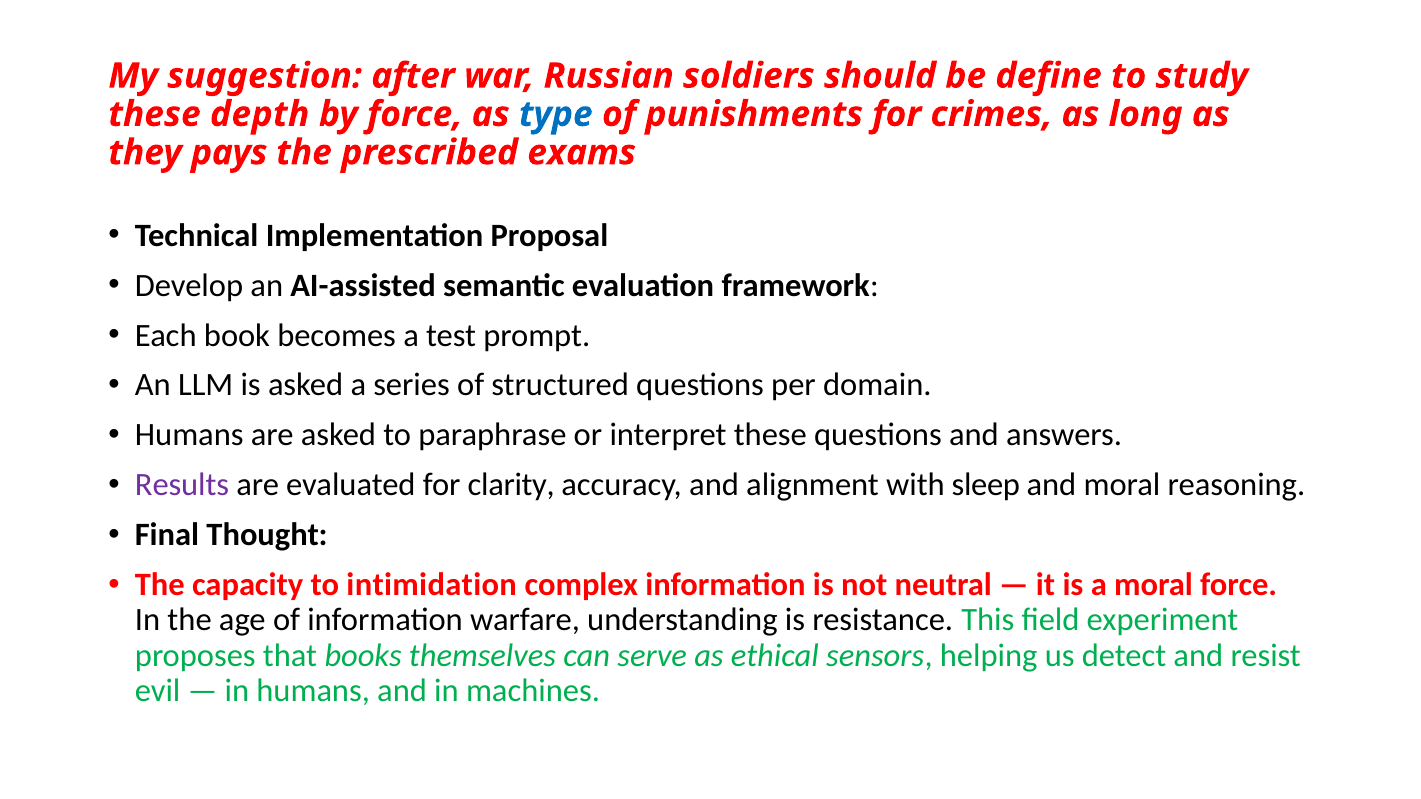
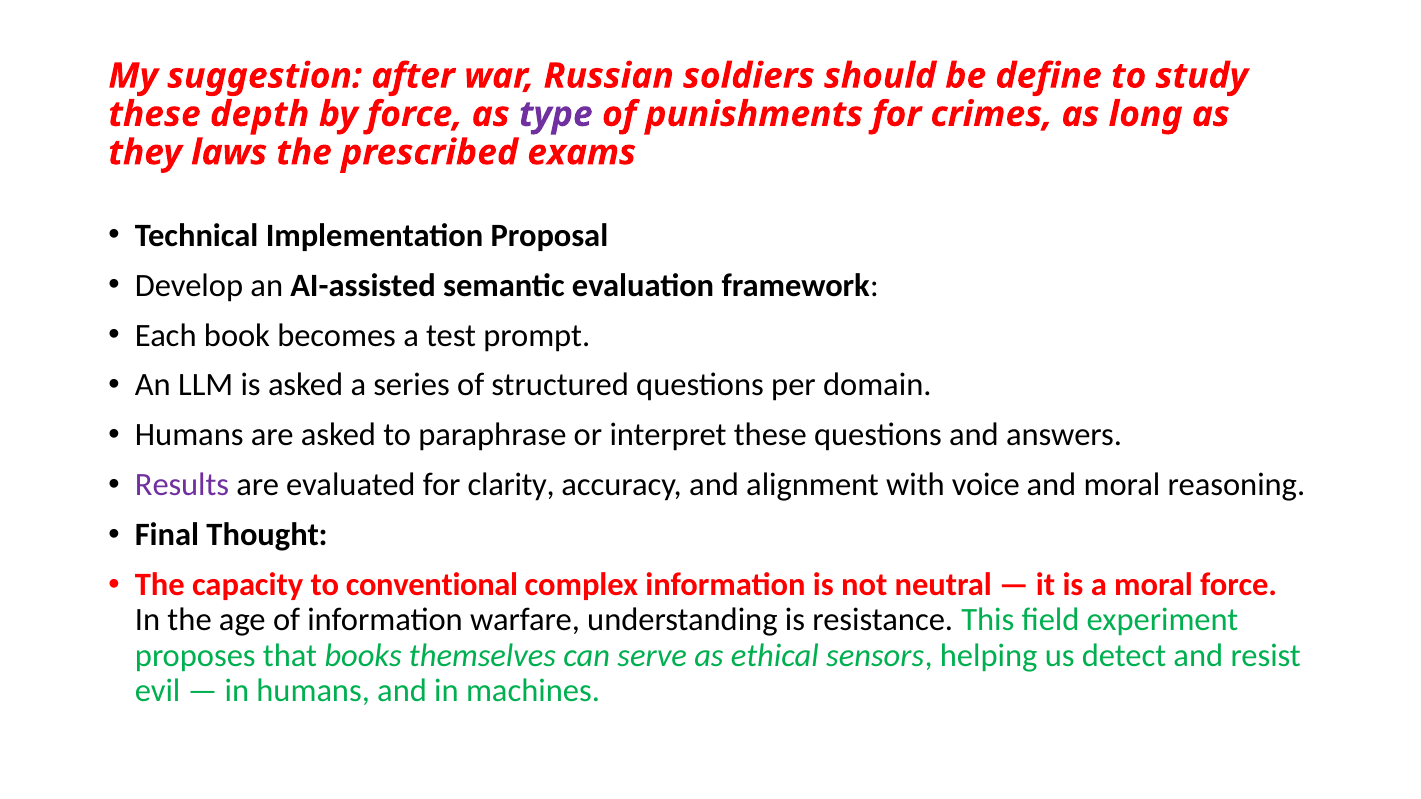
type colour: blue -> purple
pays: pays -> laws
sleep: sleep -> voice
intimidation: intimidation -> conventional
